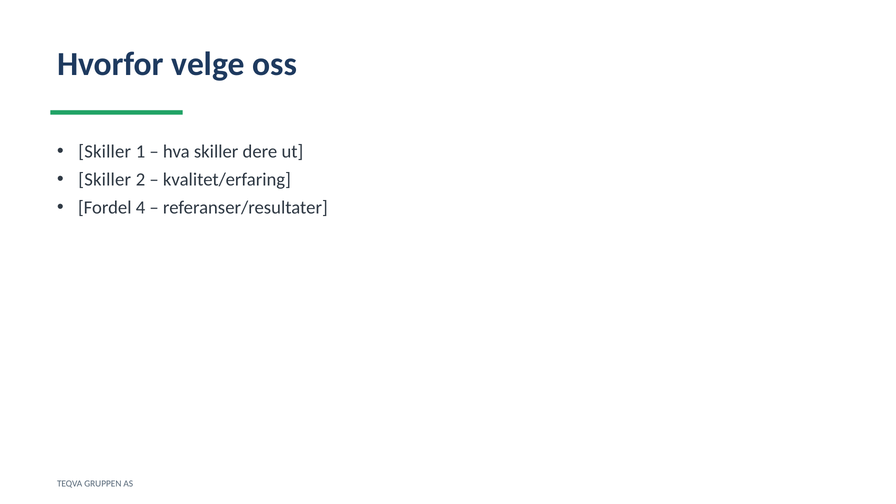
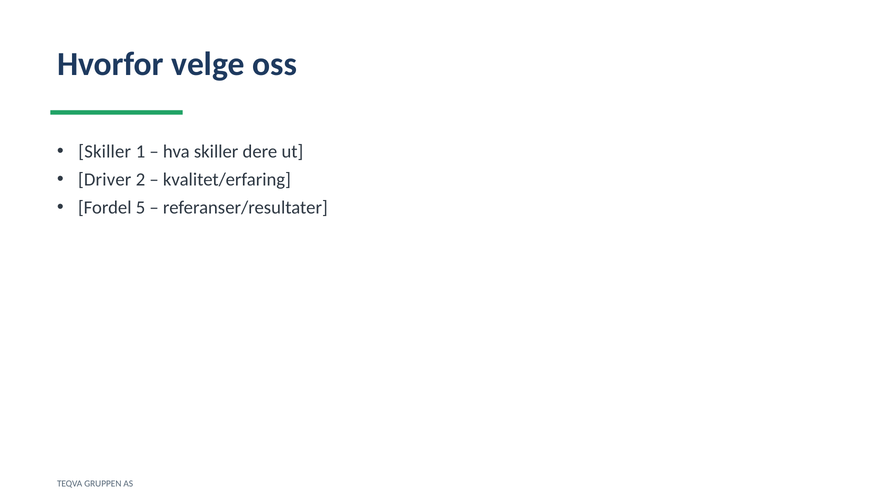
Skiller at (105, 180): Skiller -> Driver
4: 4 -> 5
